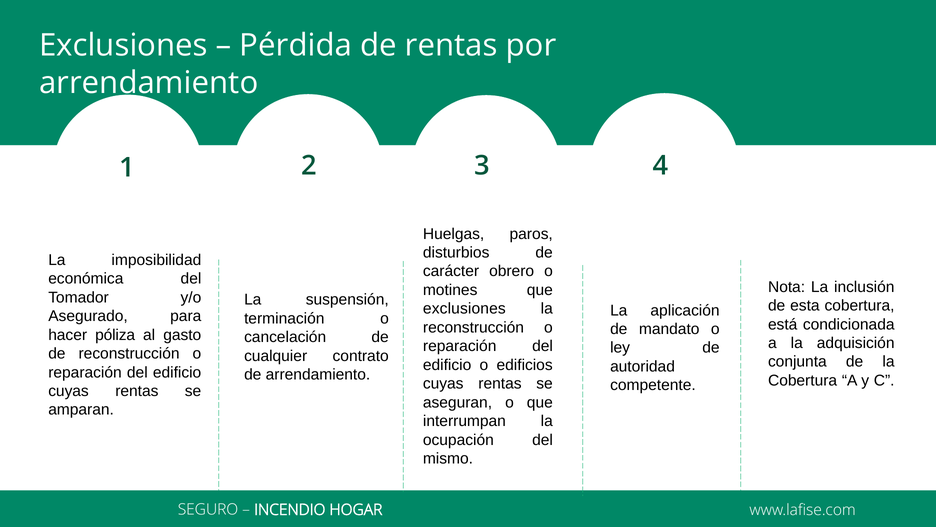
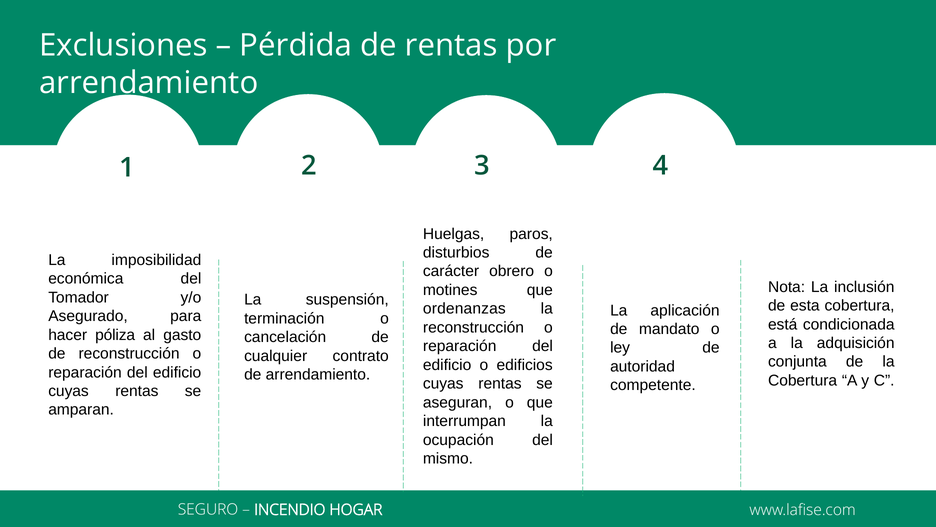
exclusiones at (464, 308): exclusiones -> ordenanzas
